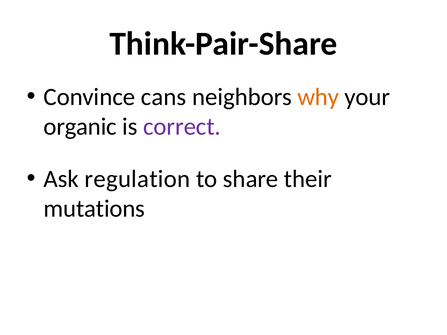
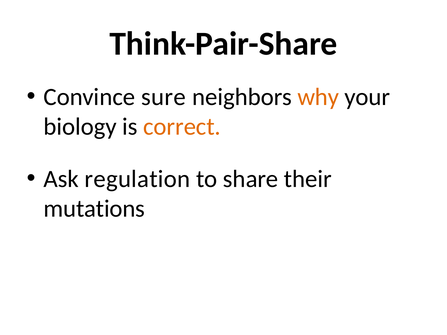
cans: cans -> sure
organic: organic -> biology
correct colour: purple -> orange
